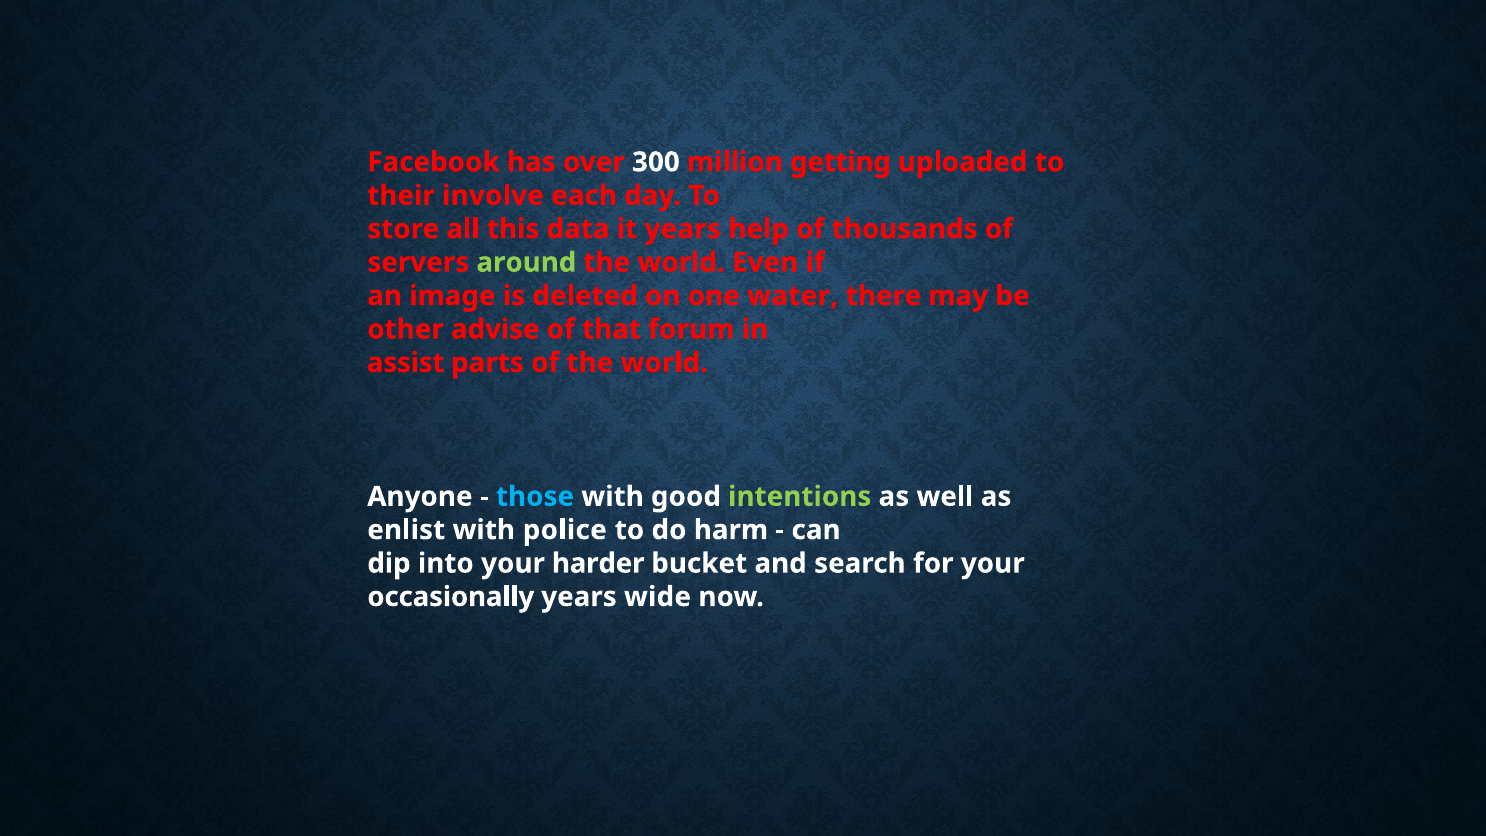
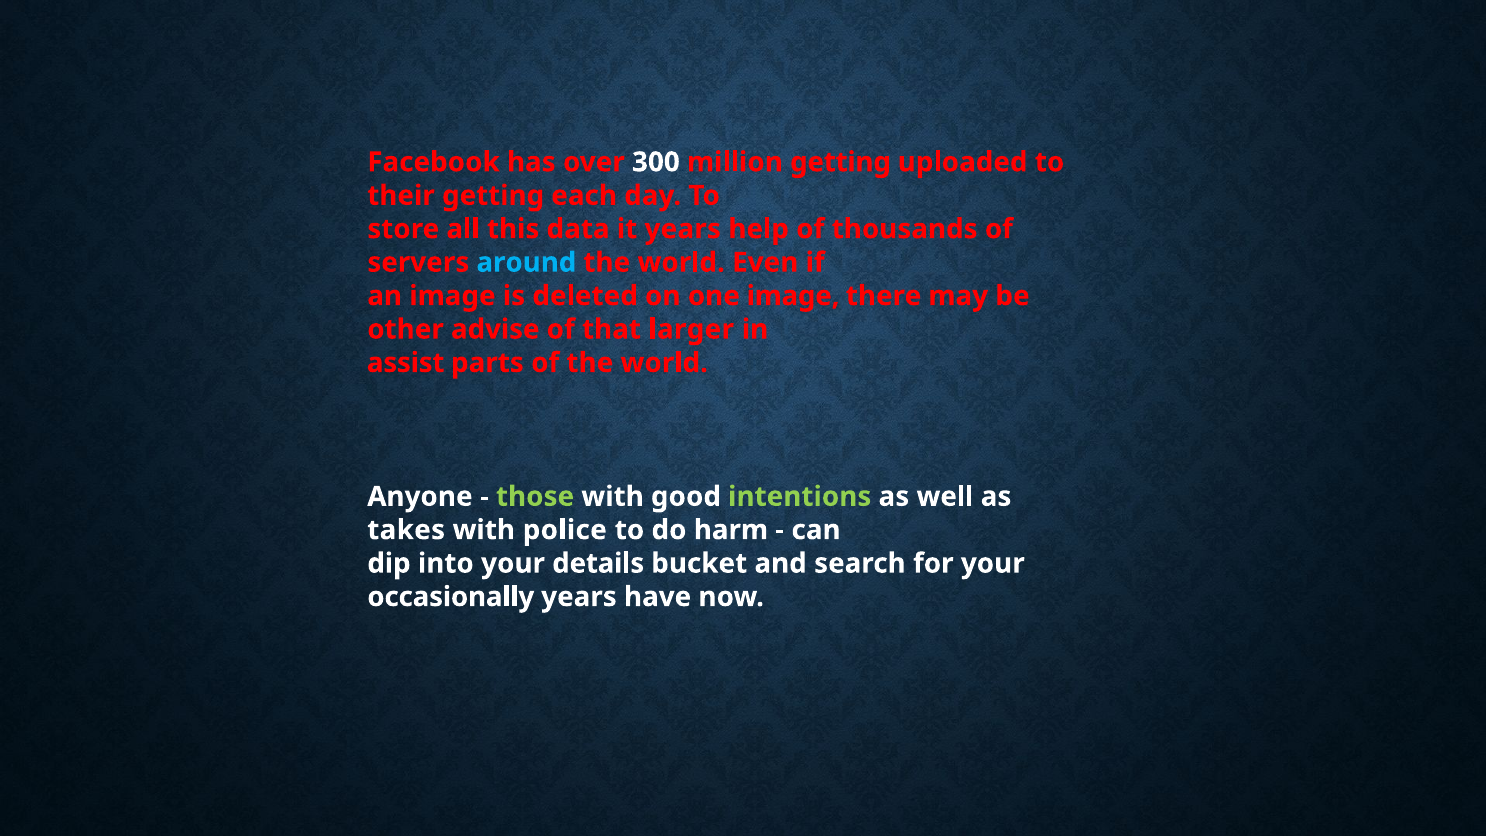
their involve: involve -> getting
around colour: light green -> light blue
one water: water -> image
forum: forum -> larger
those colour: light blue -> light green
enlist: enlist -> takes
harder: harder -> details
wide: wide -> have
